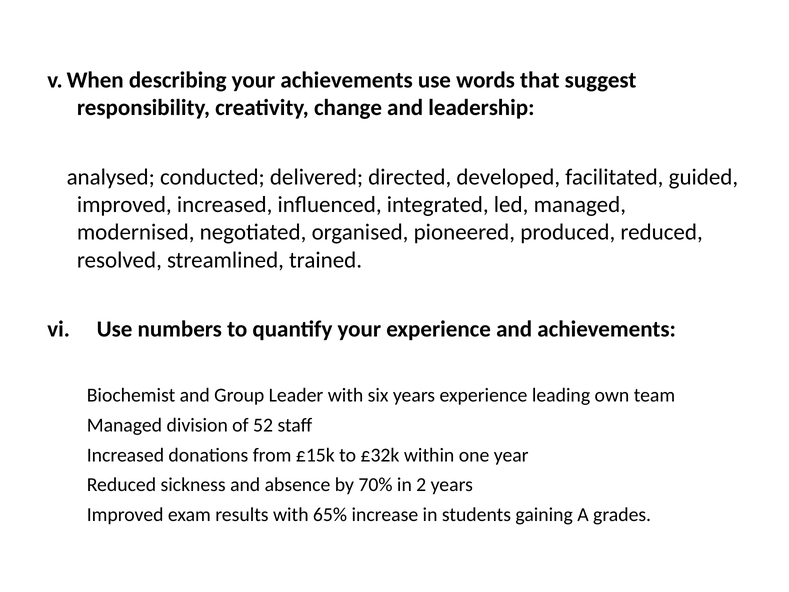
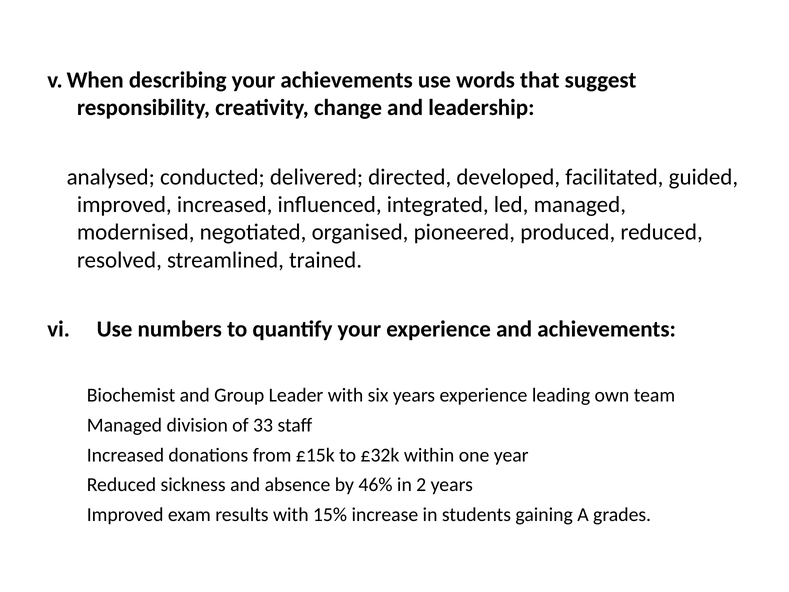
52: 52 -> 33
70%: 70% -> 46%
65%: 65% -> 15%
